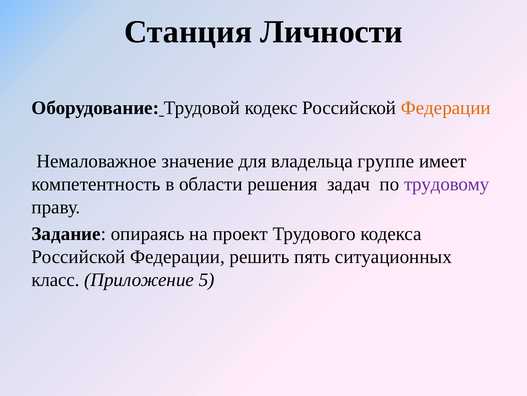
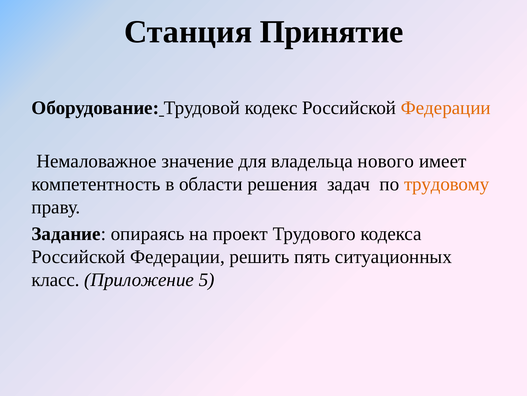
Личности: Личности -> Принятие
группе: группе -> нового
трудовому colour: purple -> orange
